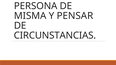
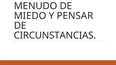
PERSONA: PERSONA -> MENUDO
MISMA: MISMA -> MIEDO
